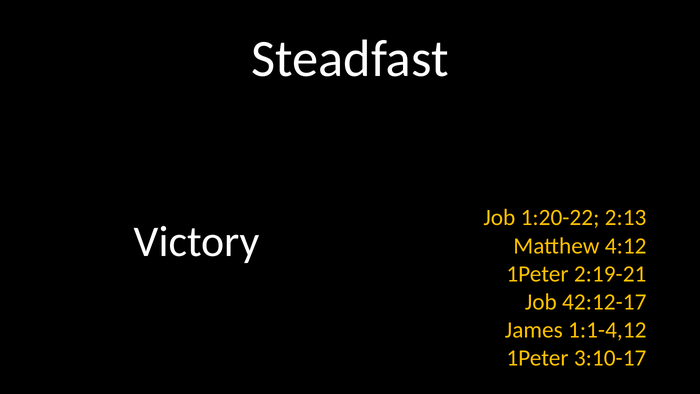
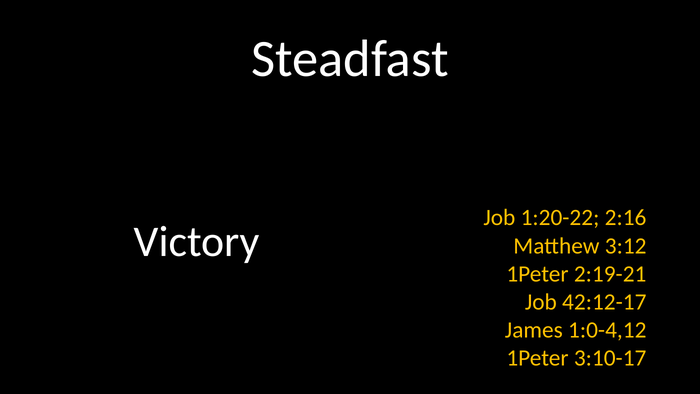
2:13: 2:13 -> 2:16
4:12: 4:12 -> 3:12
1:1-4,12: 1:1-4,12 -> 1:0-4,12
